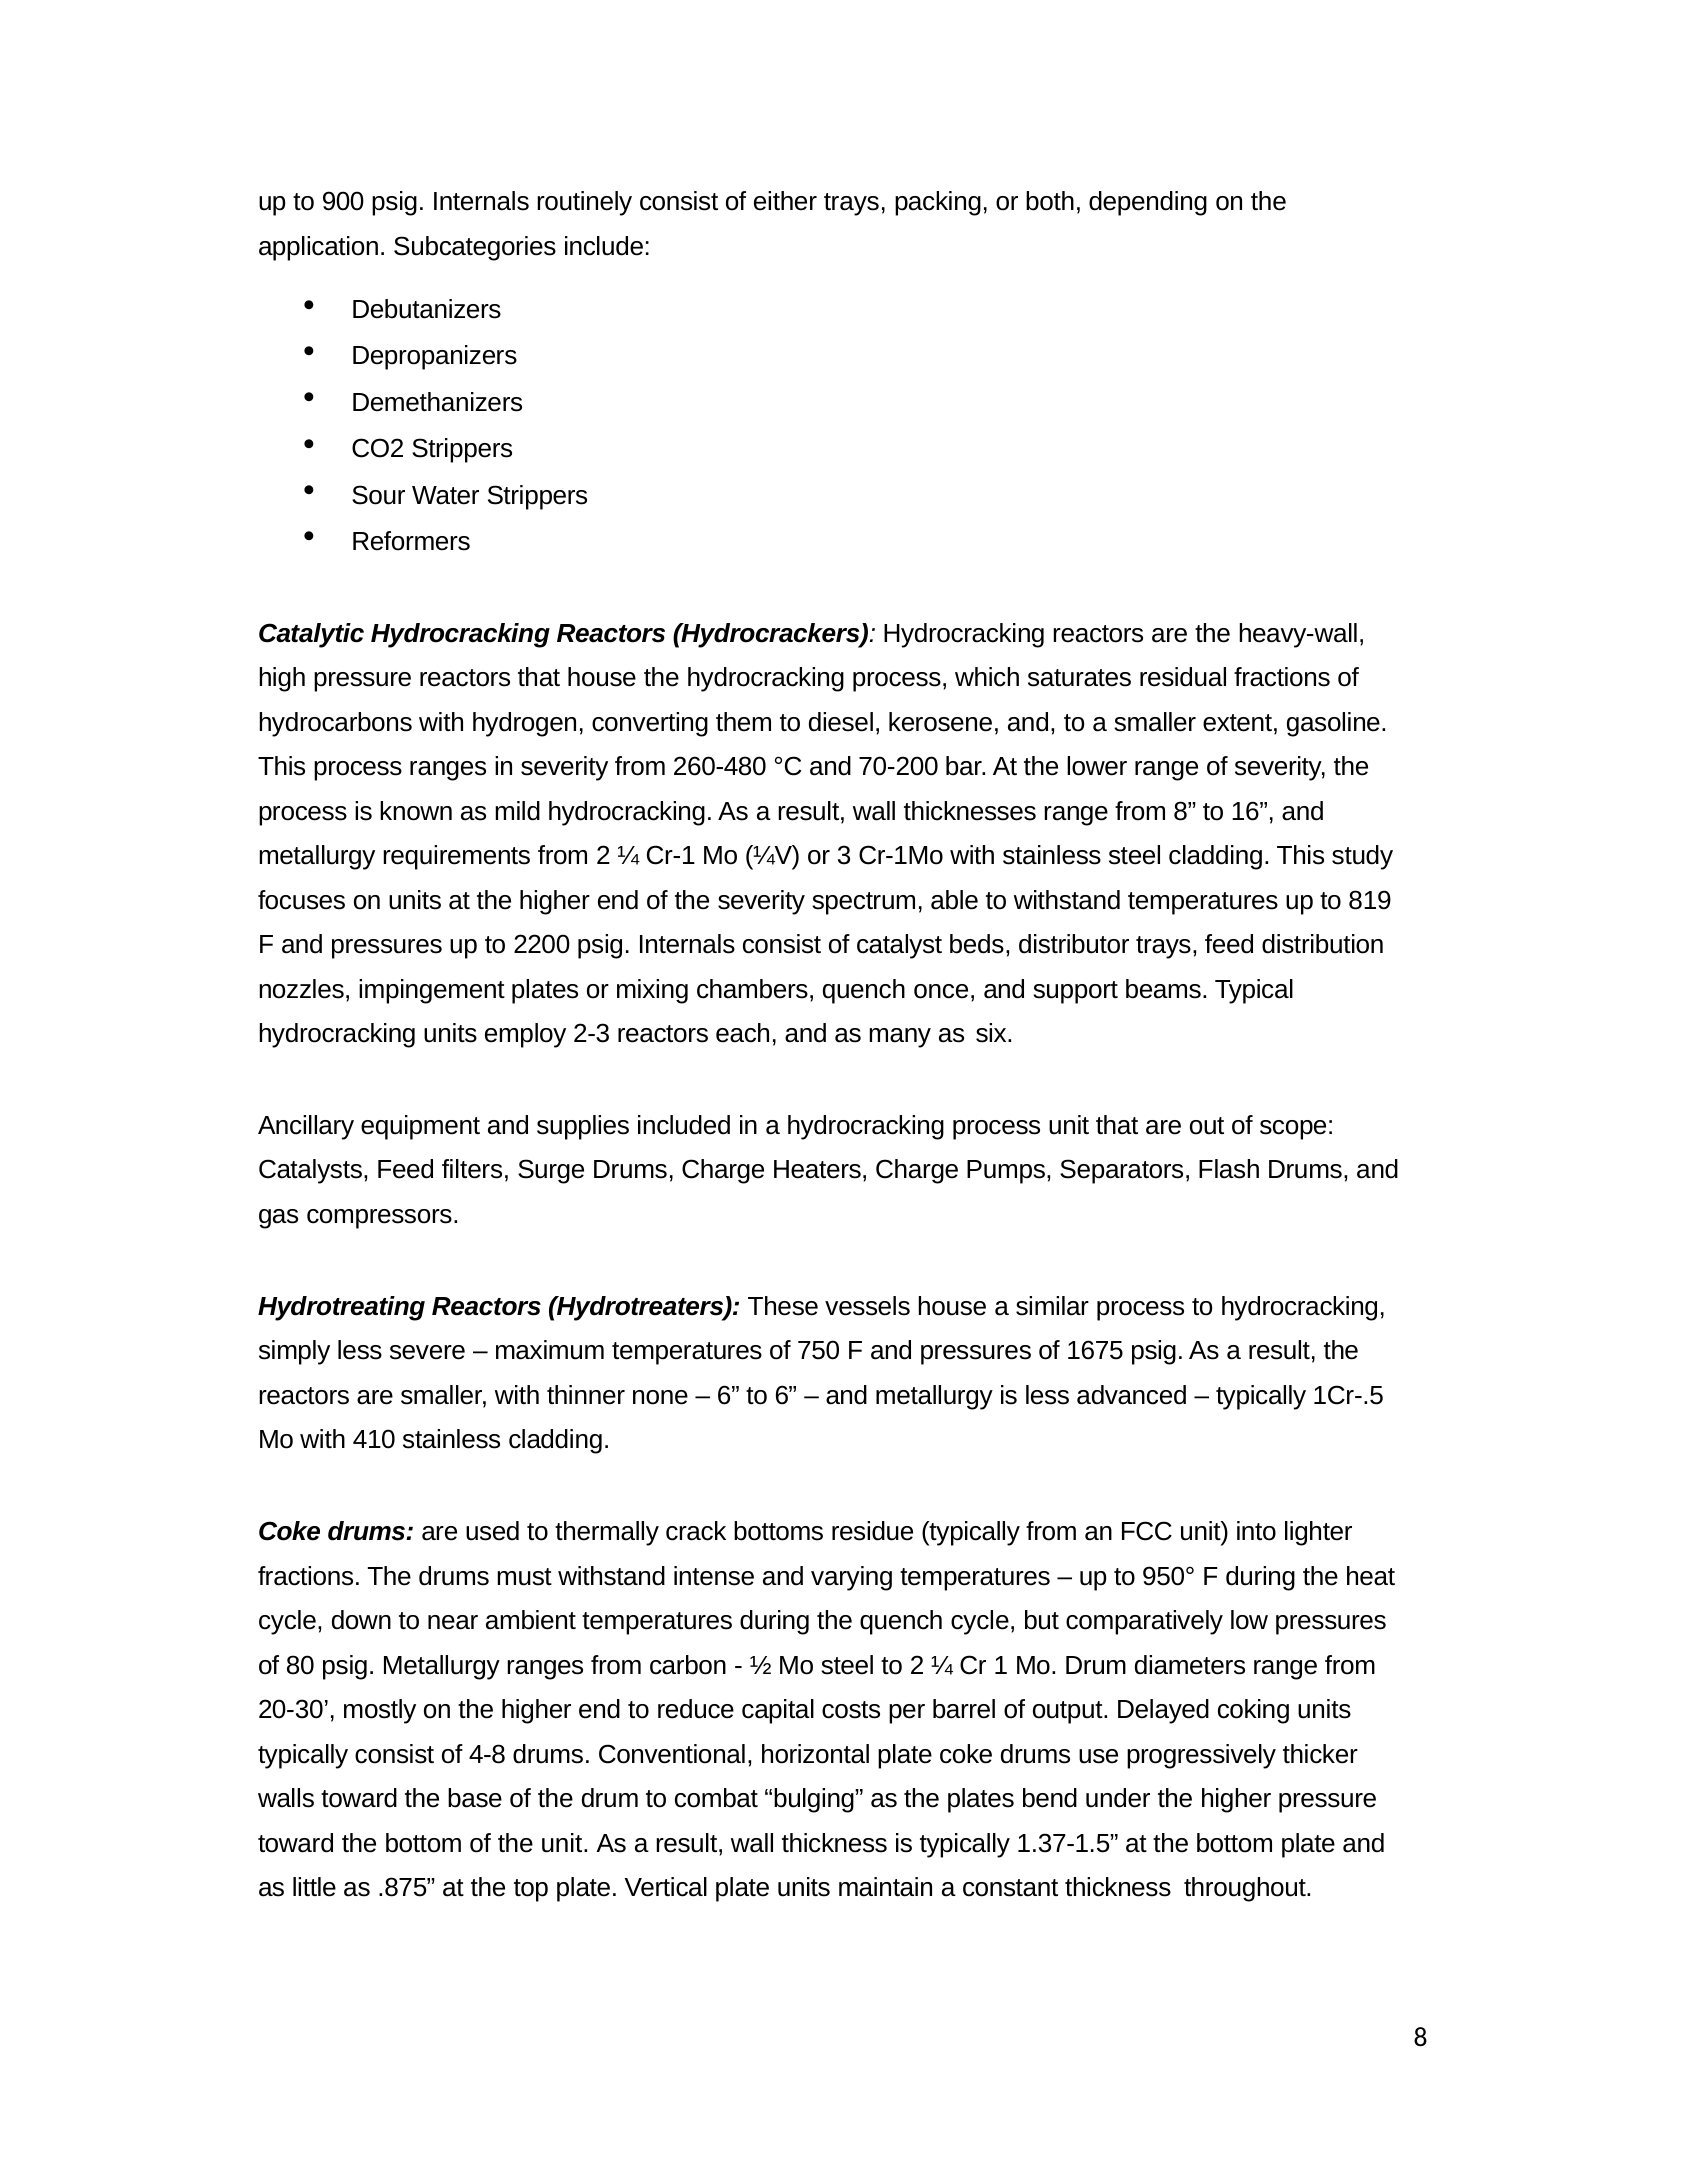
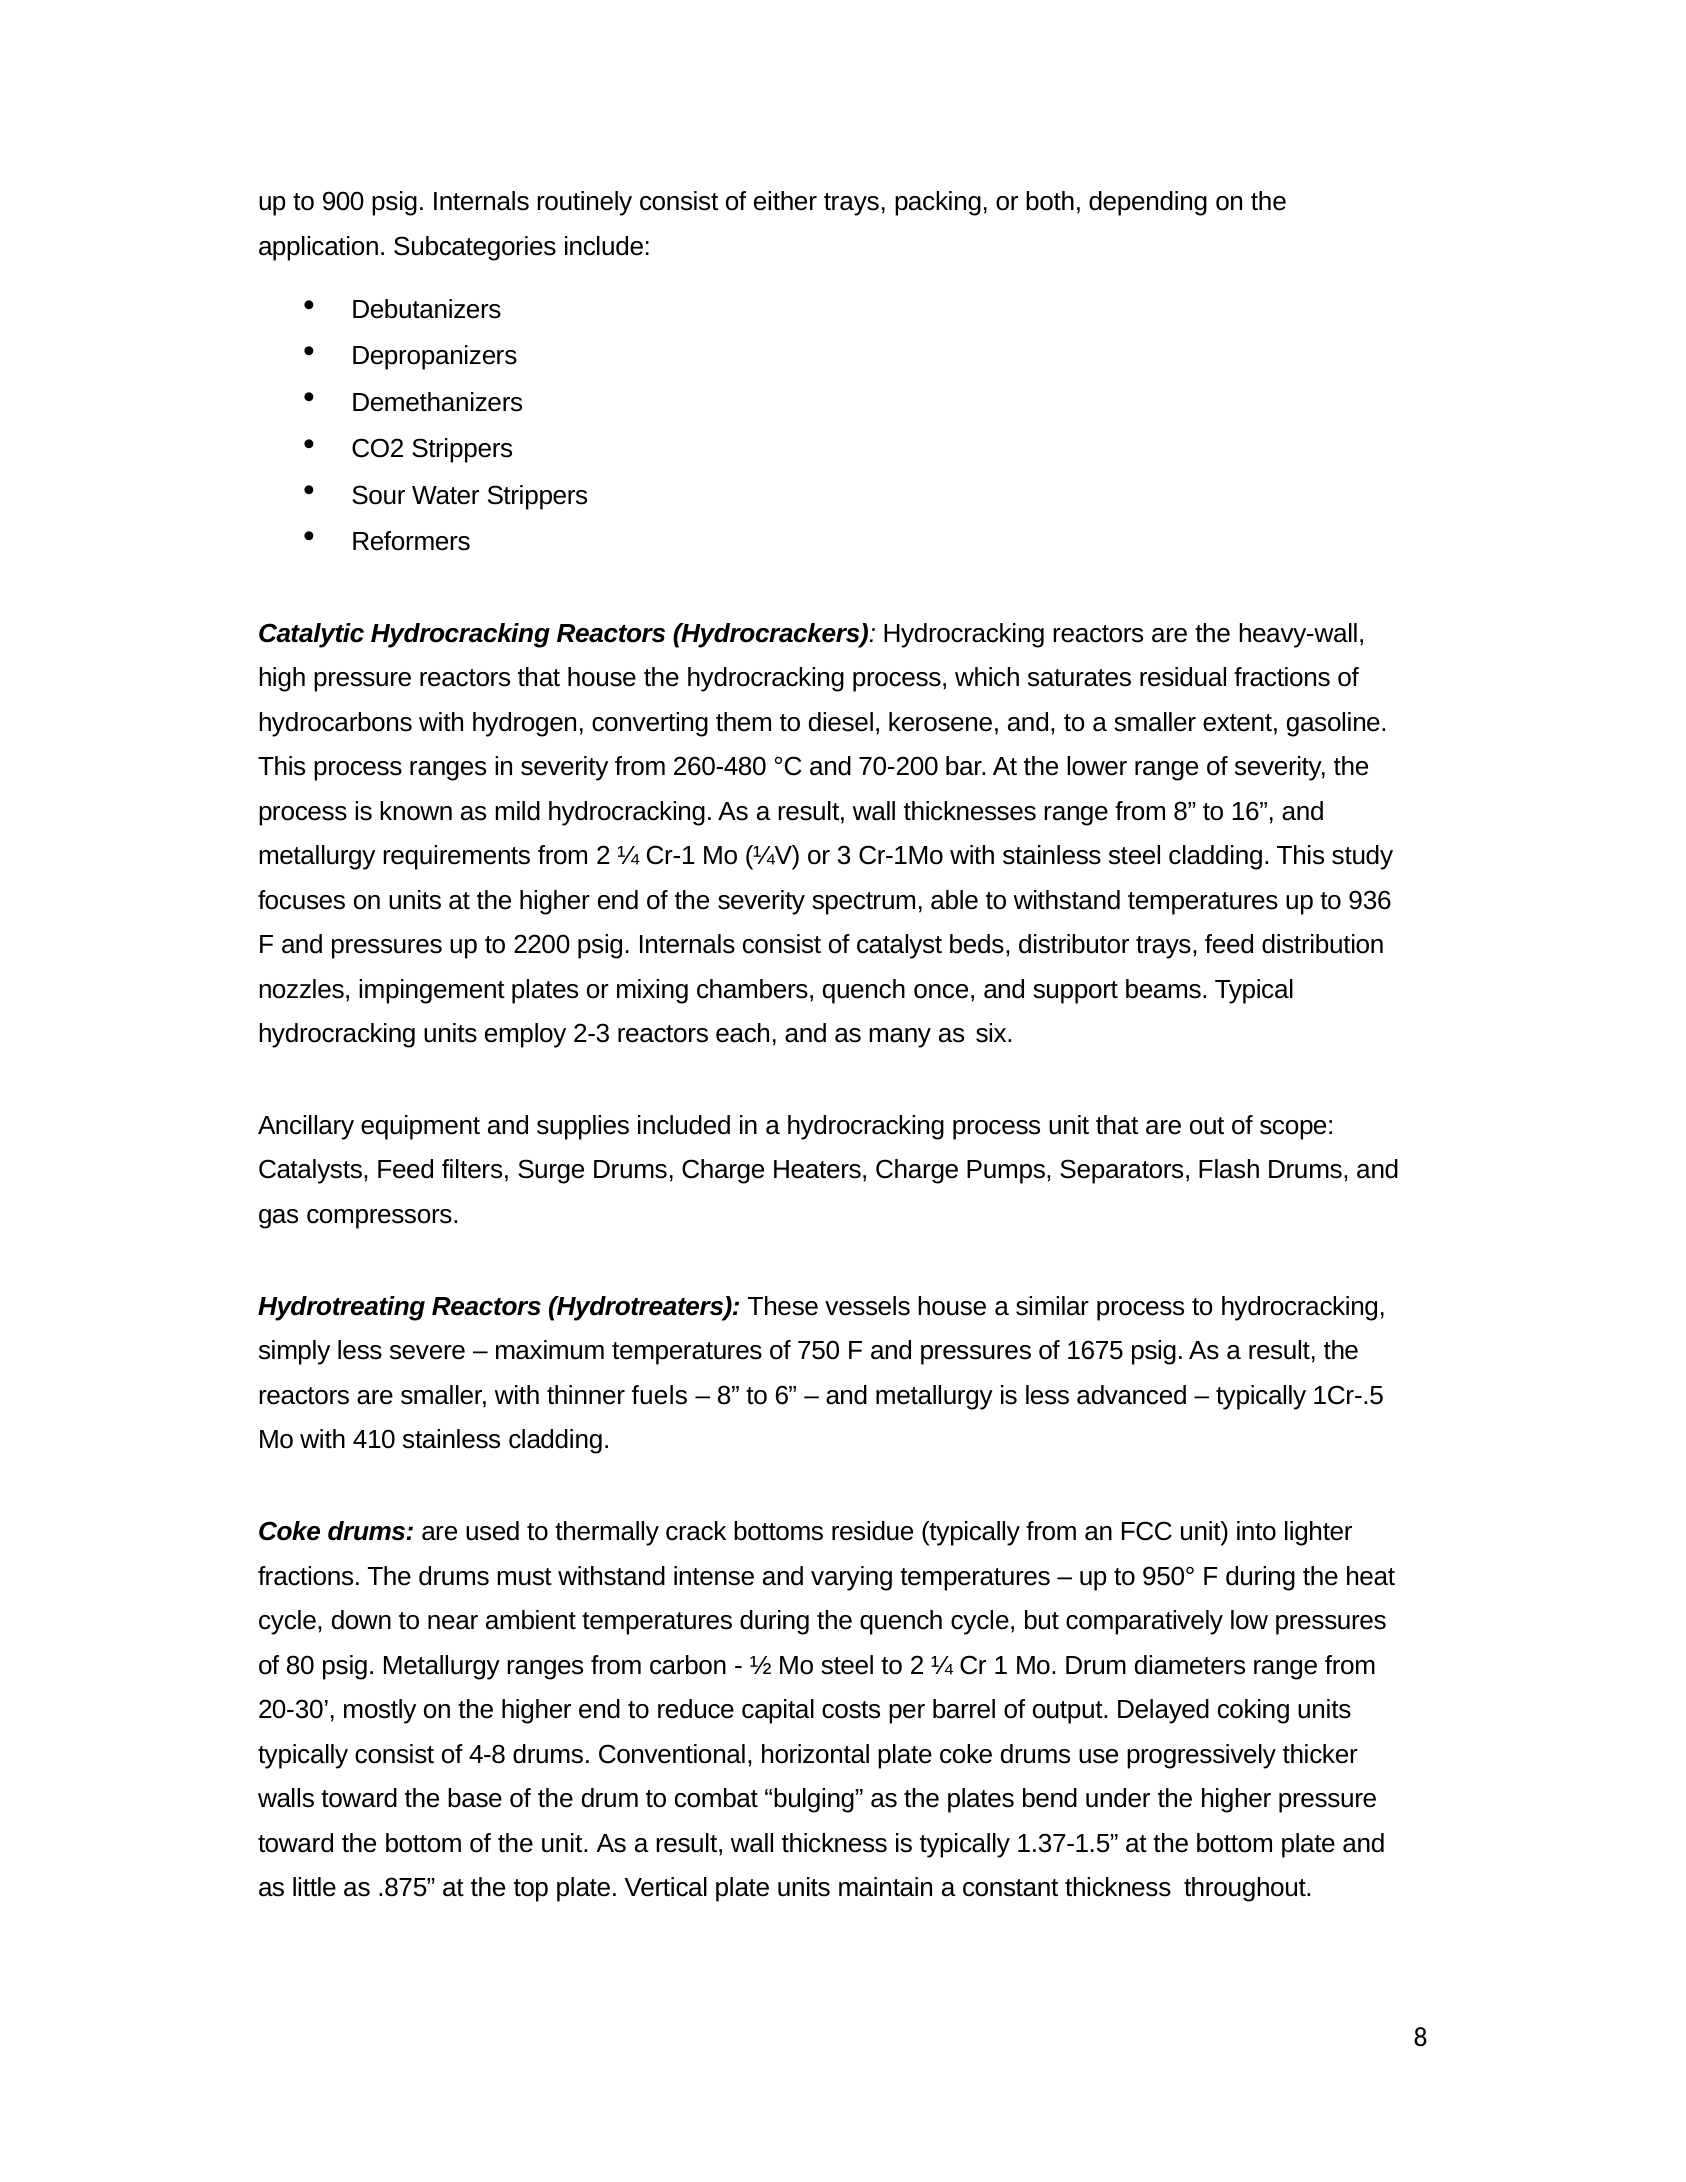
819: 819 -> 936
none: none -> fuels
6 at (728, 1396): 6 -> 8
